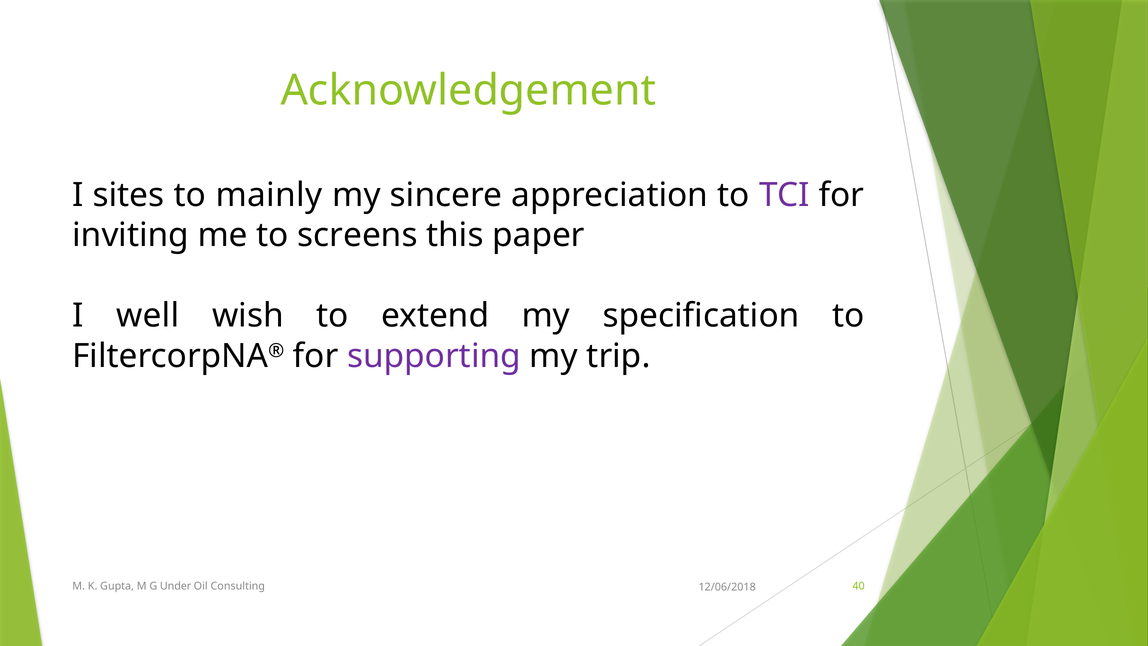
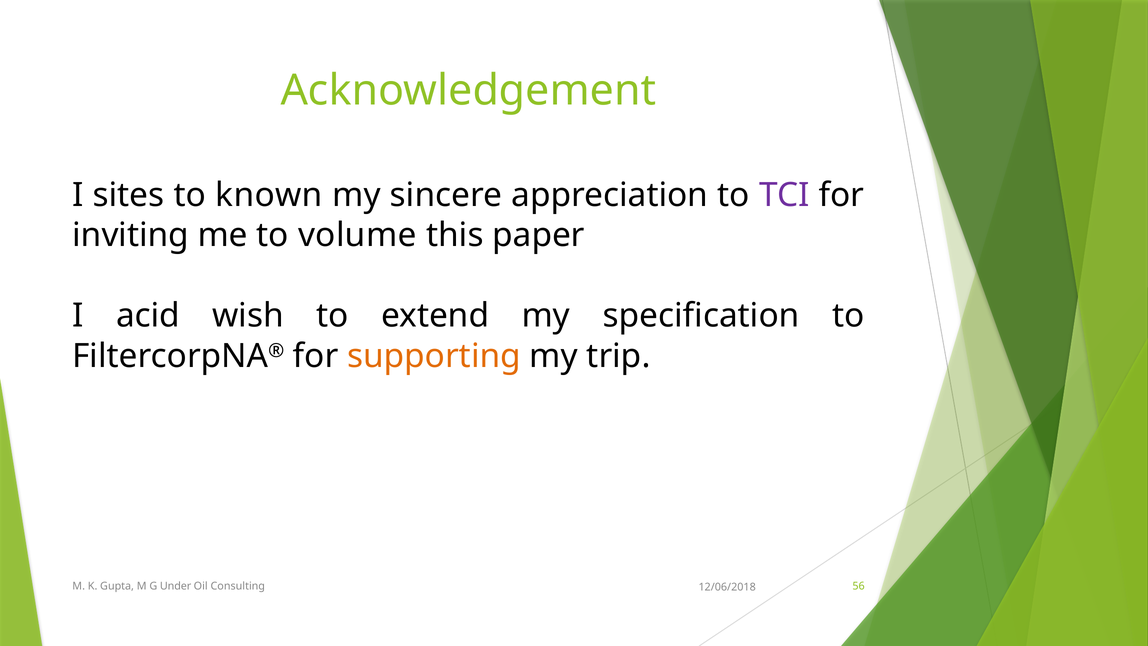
mainly: mainly -> known
screens: screens -> volume
well: well -> acid
supporting colour: purple -> orange
40: 40 -> 56
